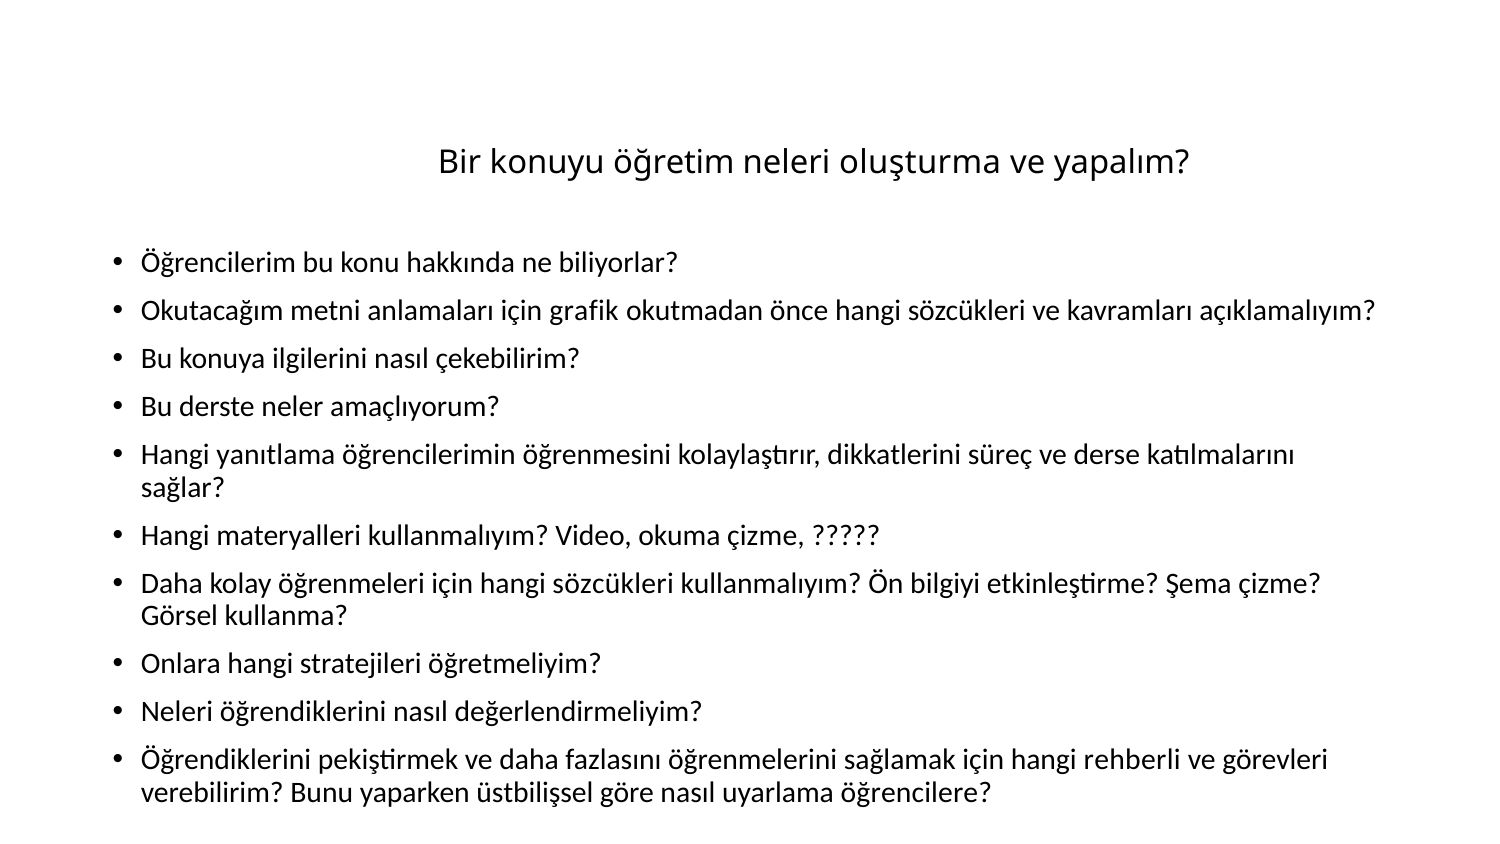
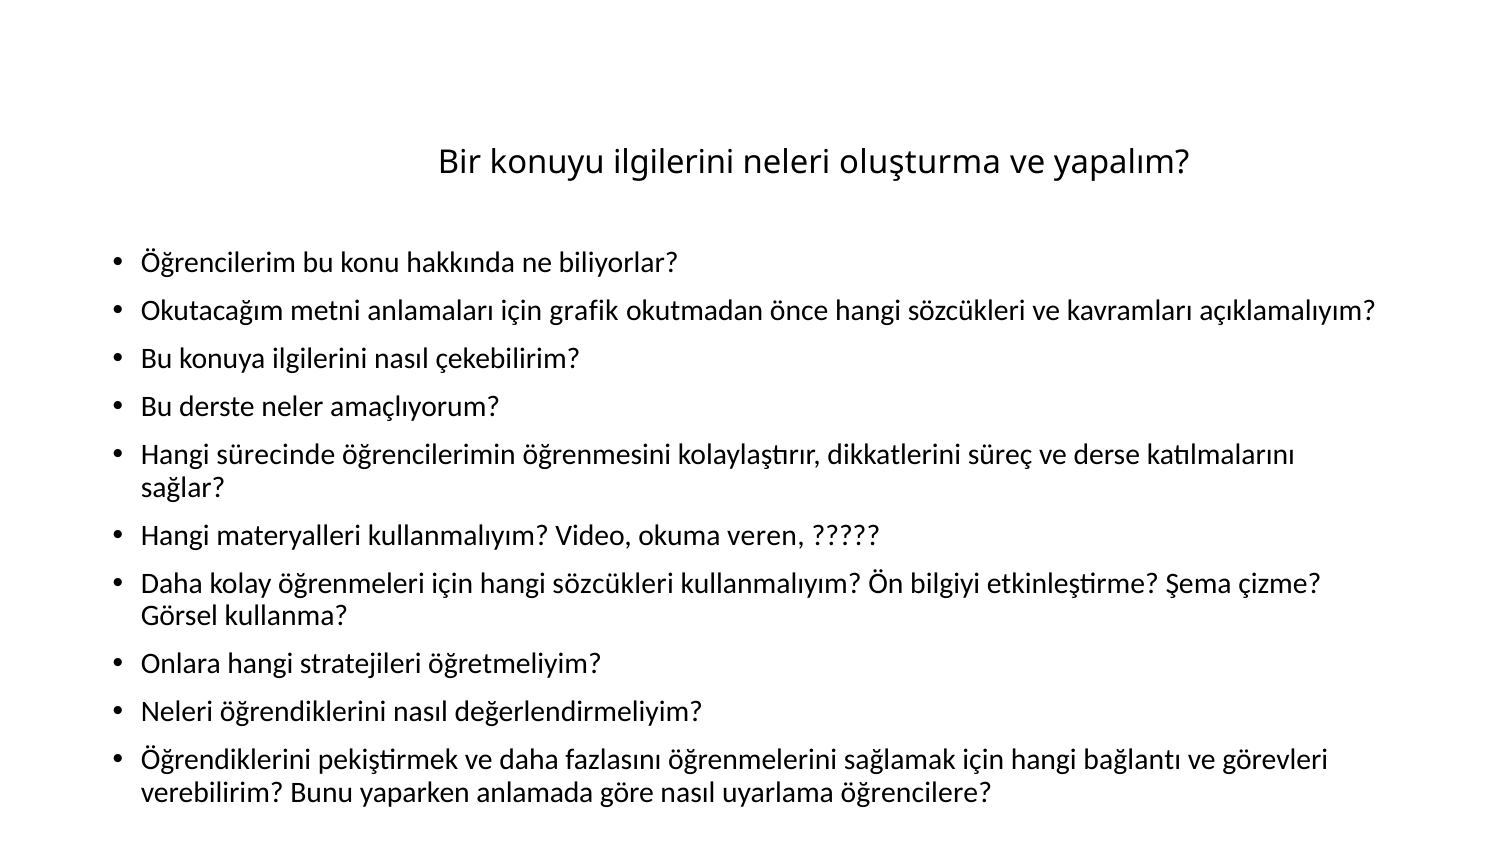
konuyu öğretim: öğretim -> ilgilerini
yanıtlama: yanıtlama -> sürecinde
okuma çizme: çizme -> veren
rehberli: rehberli -> bağlantı
üstbilişsel: üstbilişsel -> anlamada
